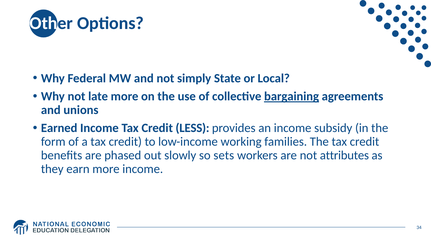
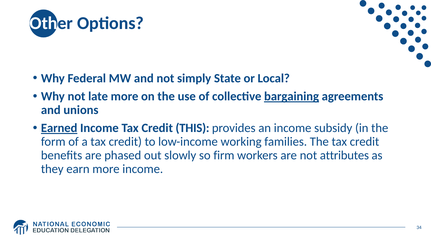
Earned underline: none -> present
LESS: LESS -> THIS
sets: sets -> firm
